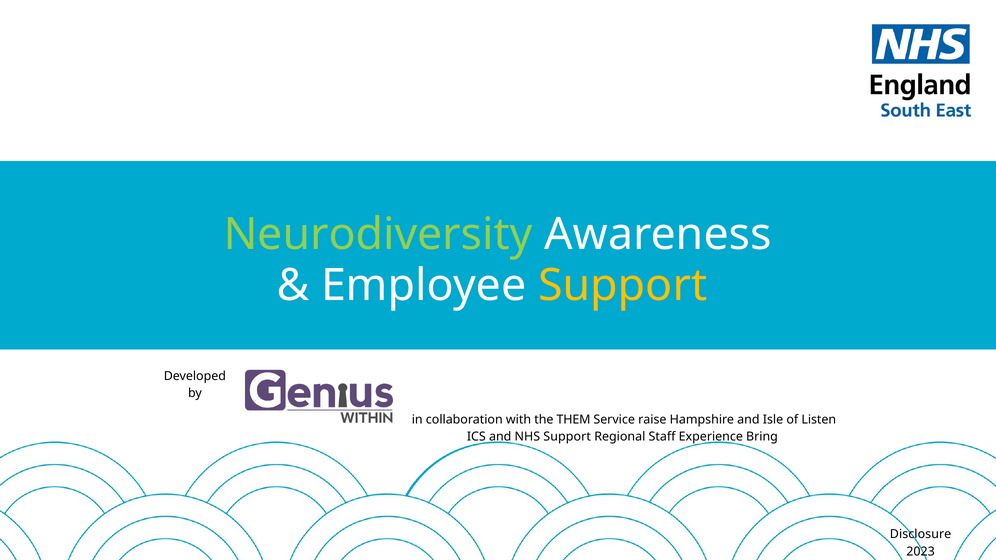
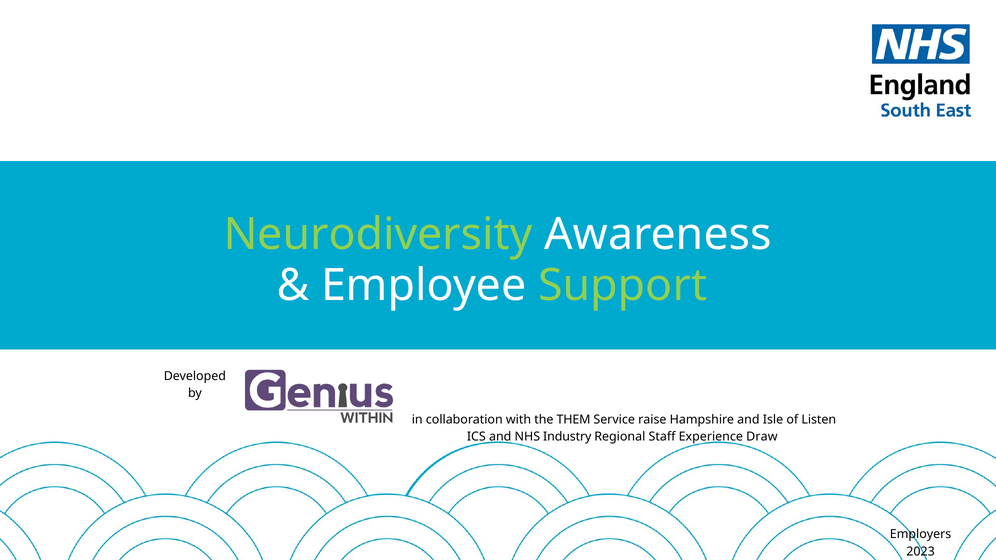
Support at (623, 286) colour: yellow -> light green
NHS Support: Support -> Industry
Bring: Bring -> Draw
Disclosure: Disclosure -> Employers
